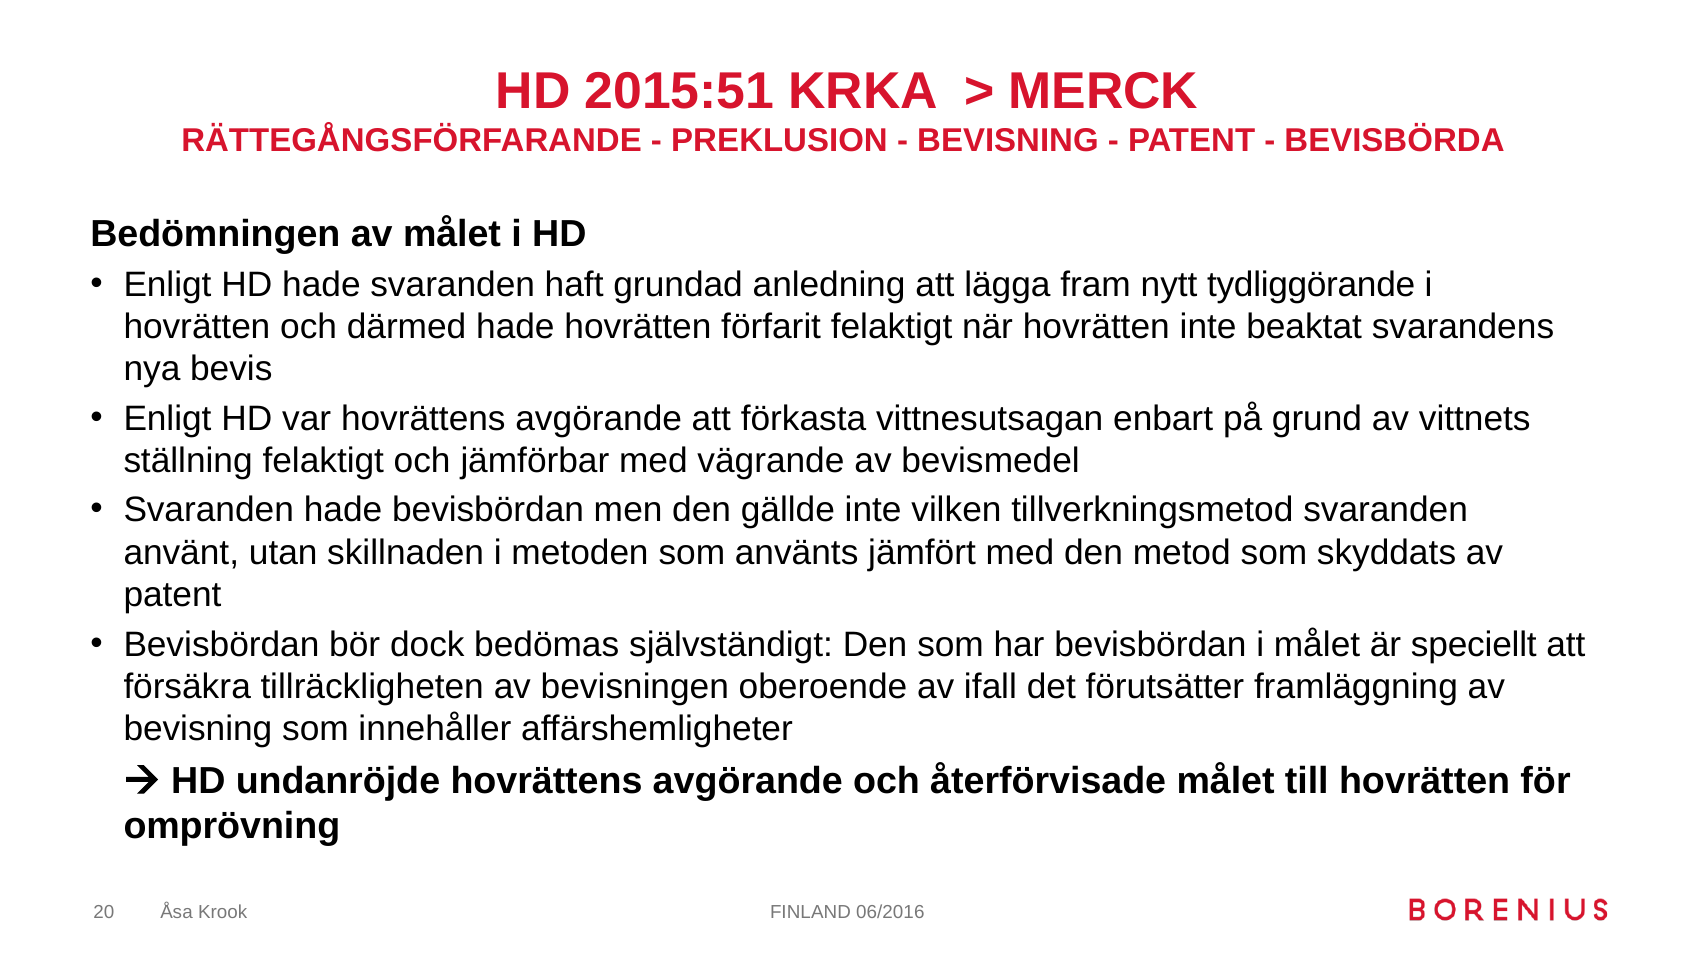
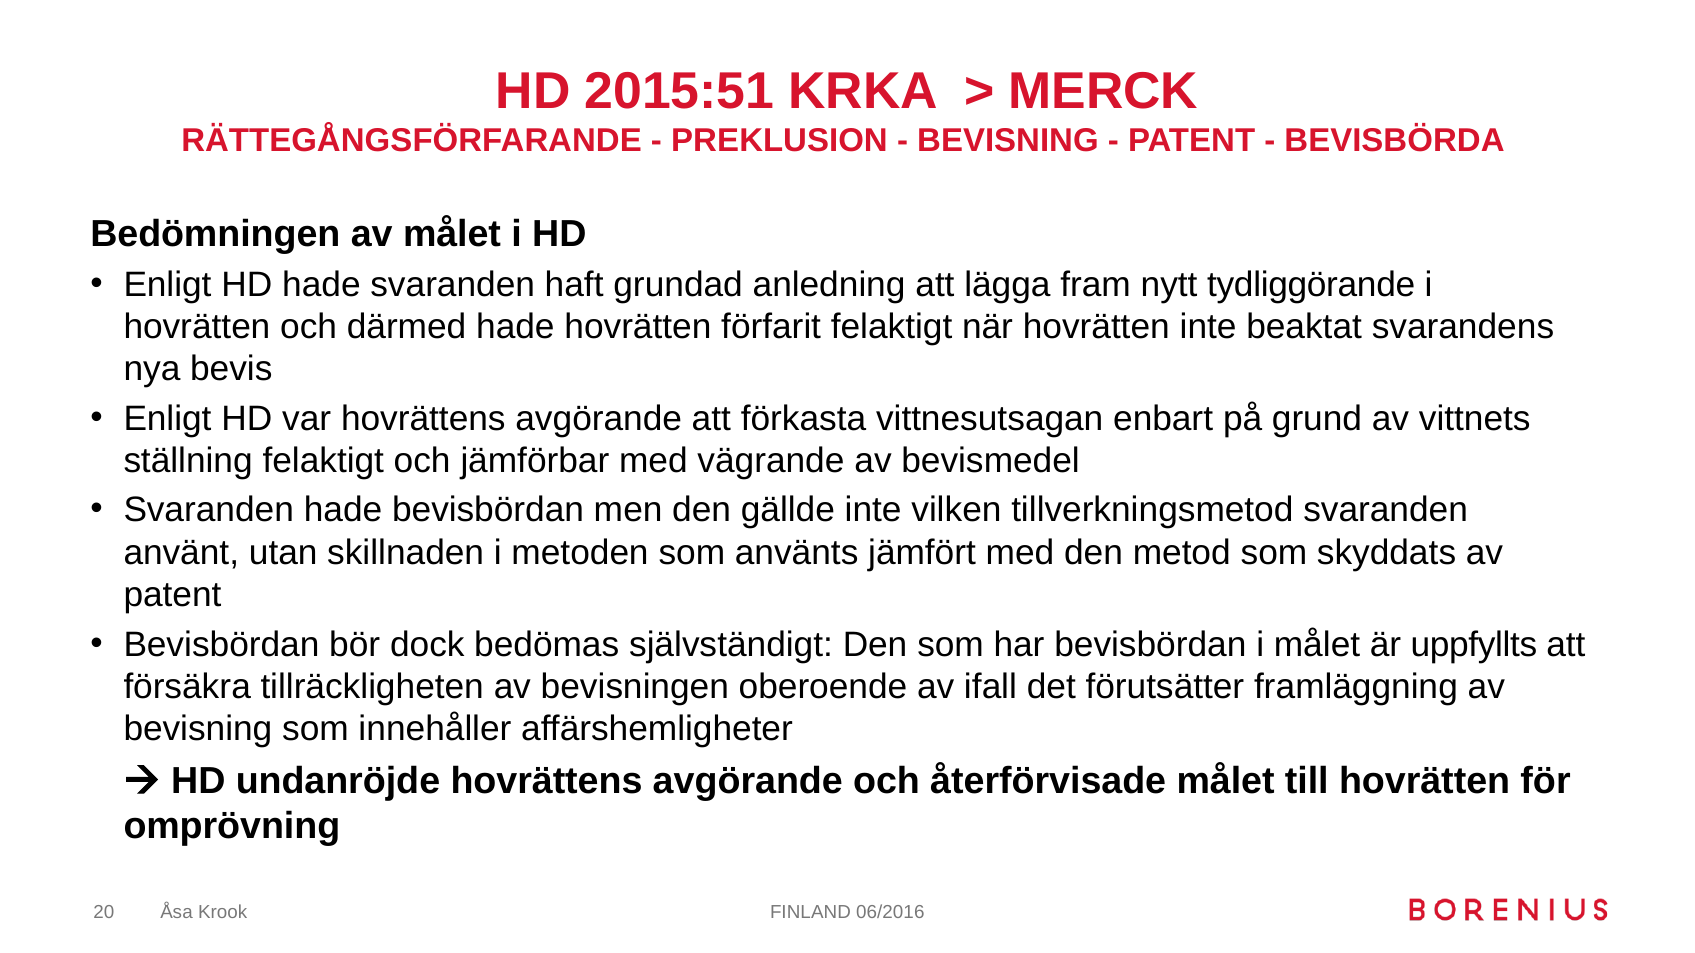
speciellt: speciellt -> uppfyllts
